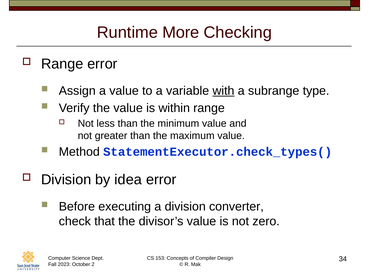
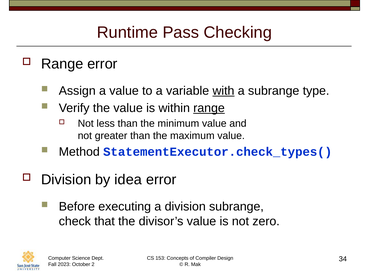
More: More -> Pass
range at (209, 108) underline: none -> present
division converter: converter -> subrange
